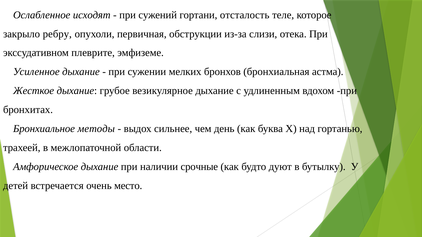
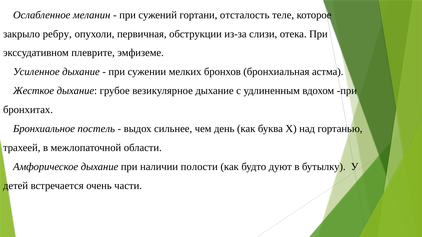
исходят: исходят -> меланин
методы: методы -> постель
срочные: срочные -> полости
место: место -> части
